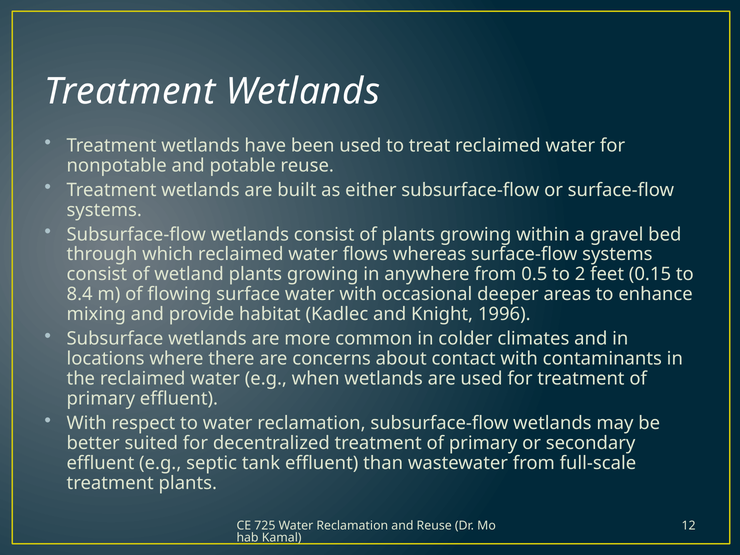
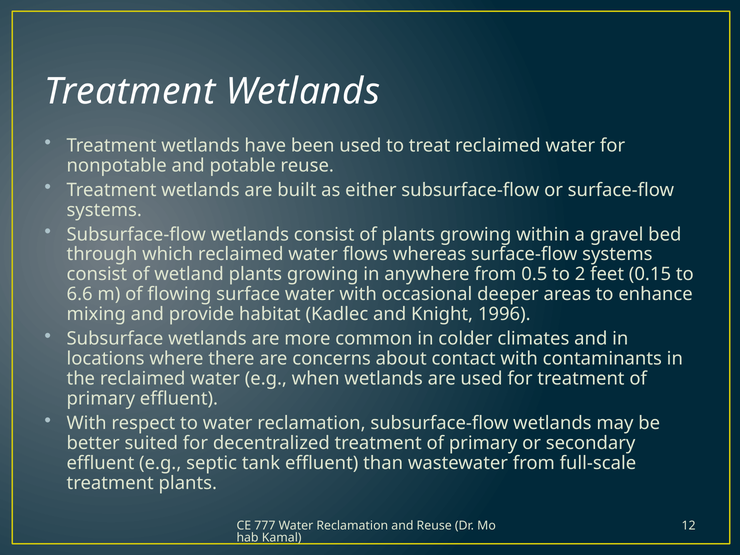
8.4: 8.4 -> 6.6
725: 725 -> 777
